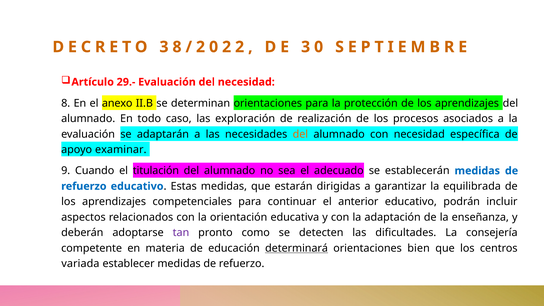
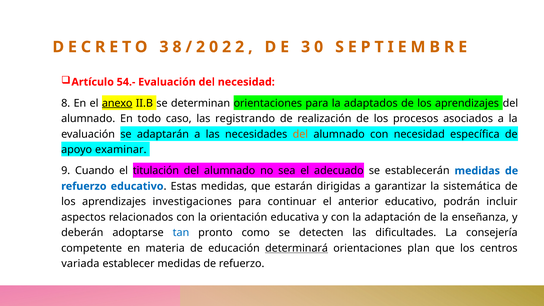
29.-: 29.- -> 54.-
anexo underline: none -> present
protección: protección -> adaptados
exploración: exploración -> registrando
equilibrada: equilibrada -> sistemática
competenciales: competenciales -> investigaciones
tan colour: purple -> blue
bien: bien -> plan
